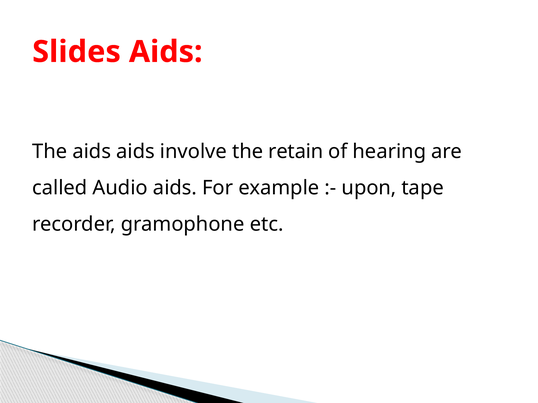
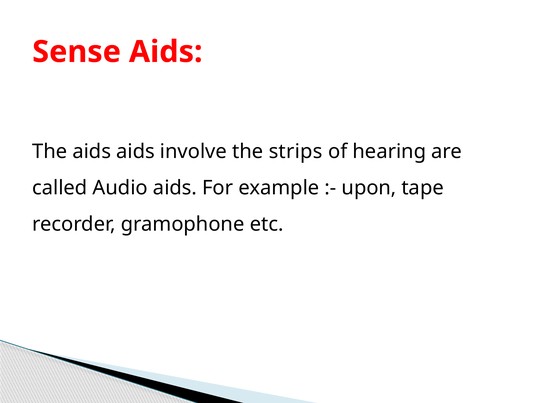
Slides: Slides -> Sense
retain: retain -> strips
